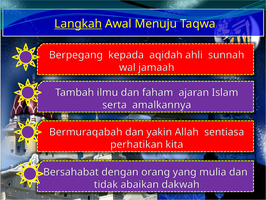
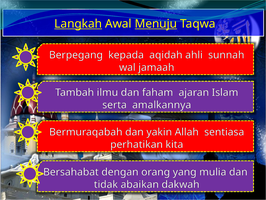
Menuju underline: none -> present
